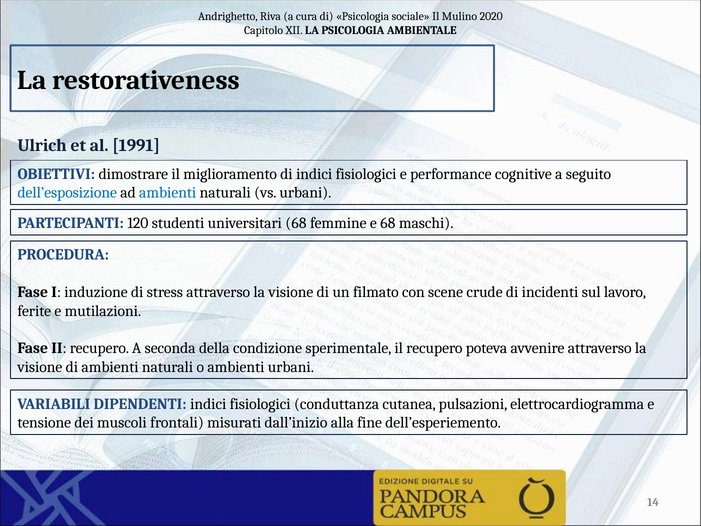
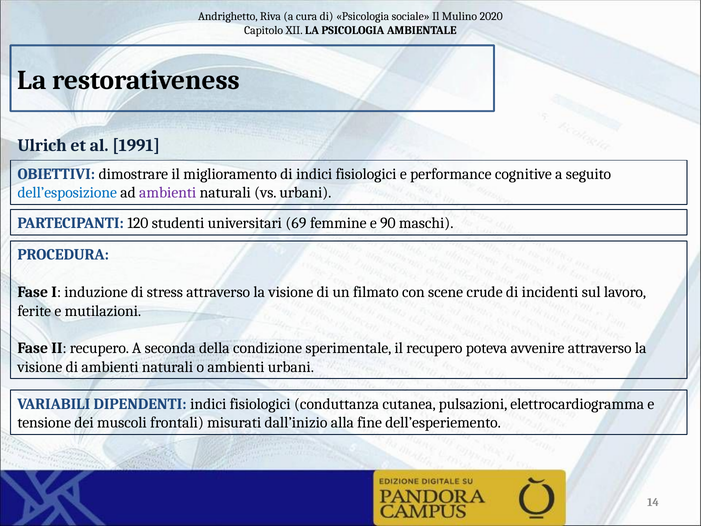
ambienti at (168, 193) colour: blue -> purple
universitari 68: 68 -> 69
e 68: 68 -> 90
